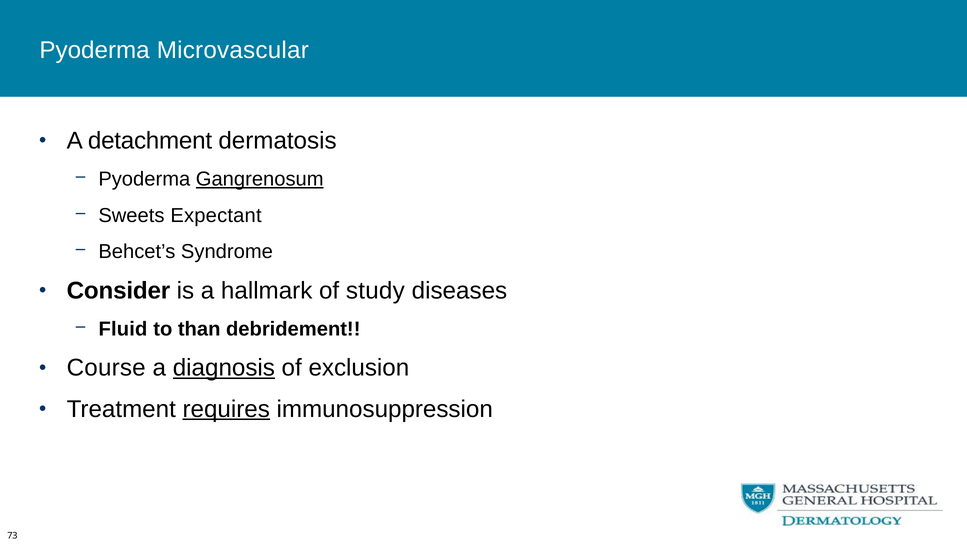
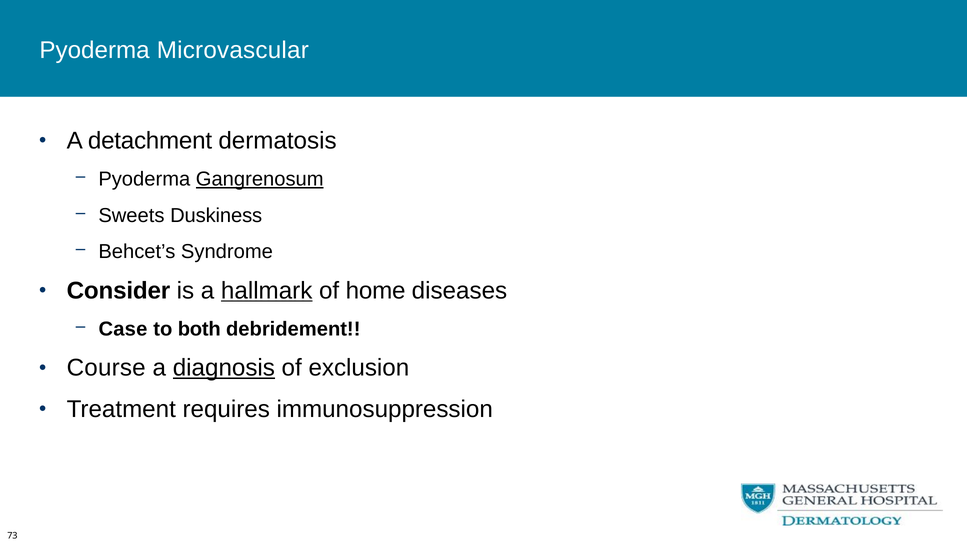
Expectant: Expectant -> Duskiness
hallmark underline: none -> present
study: study -> home
Fluid: Fluid -> Case
than: than -> both
requires underline: present -> none
